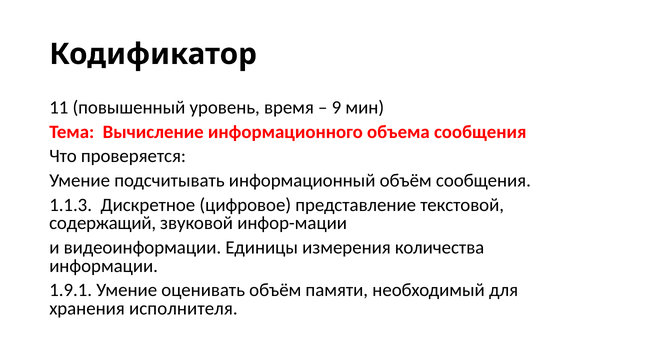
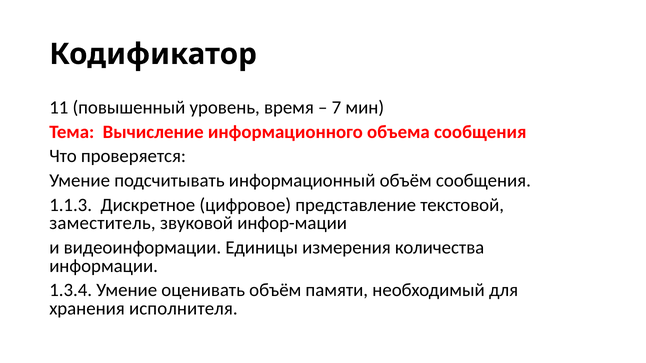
9: 9 -> 7
содержащий: содержащий -> заместитель
1.9.1: 1.9.1 -> 1.3.4
